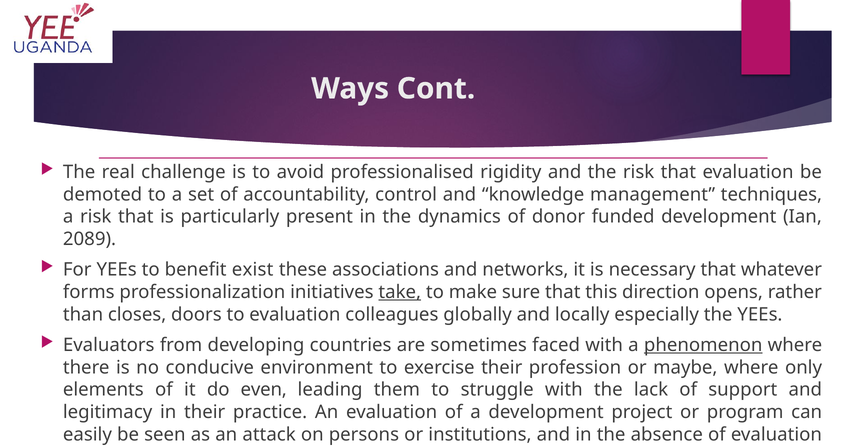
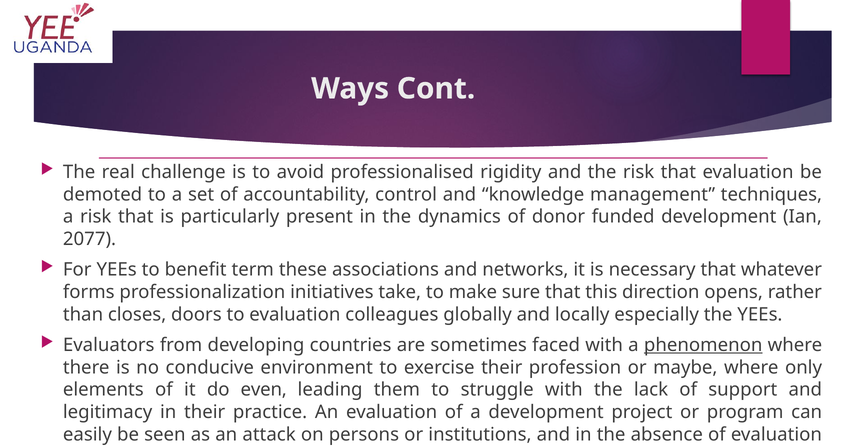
2089: 2089 -> 2077
exist: exist -> term
take underline: present -> none
